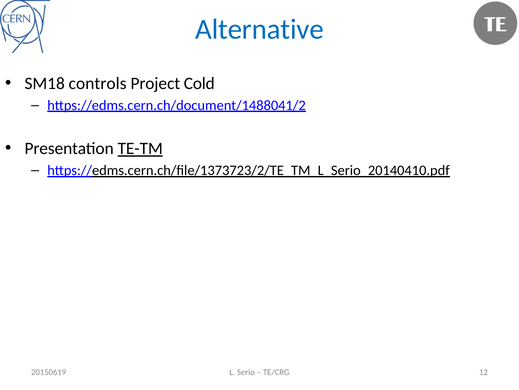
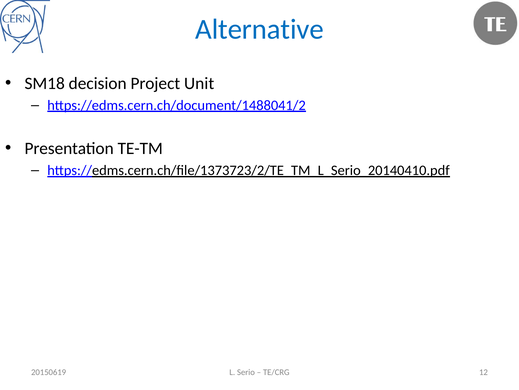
controls: controls -> decision
Cold: Cold -> Unit
TE-TM underline: present -> none
